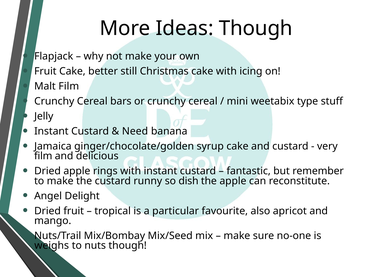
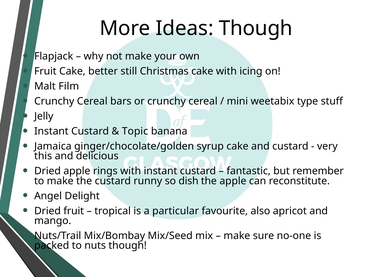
Need: Need -> Topic
film at (43, 156): film -> this
weighs: weighs -> packed
